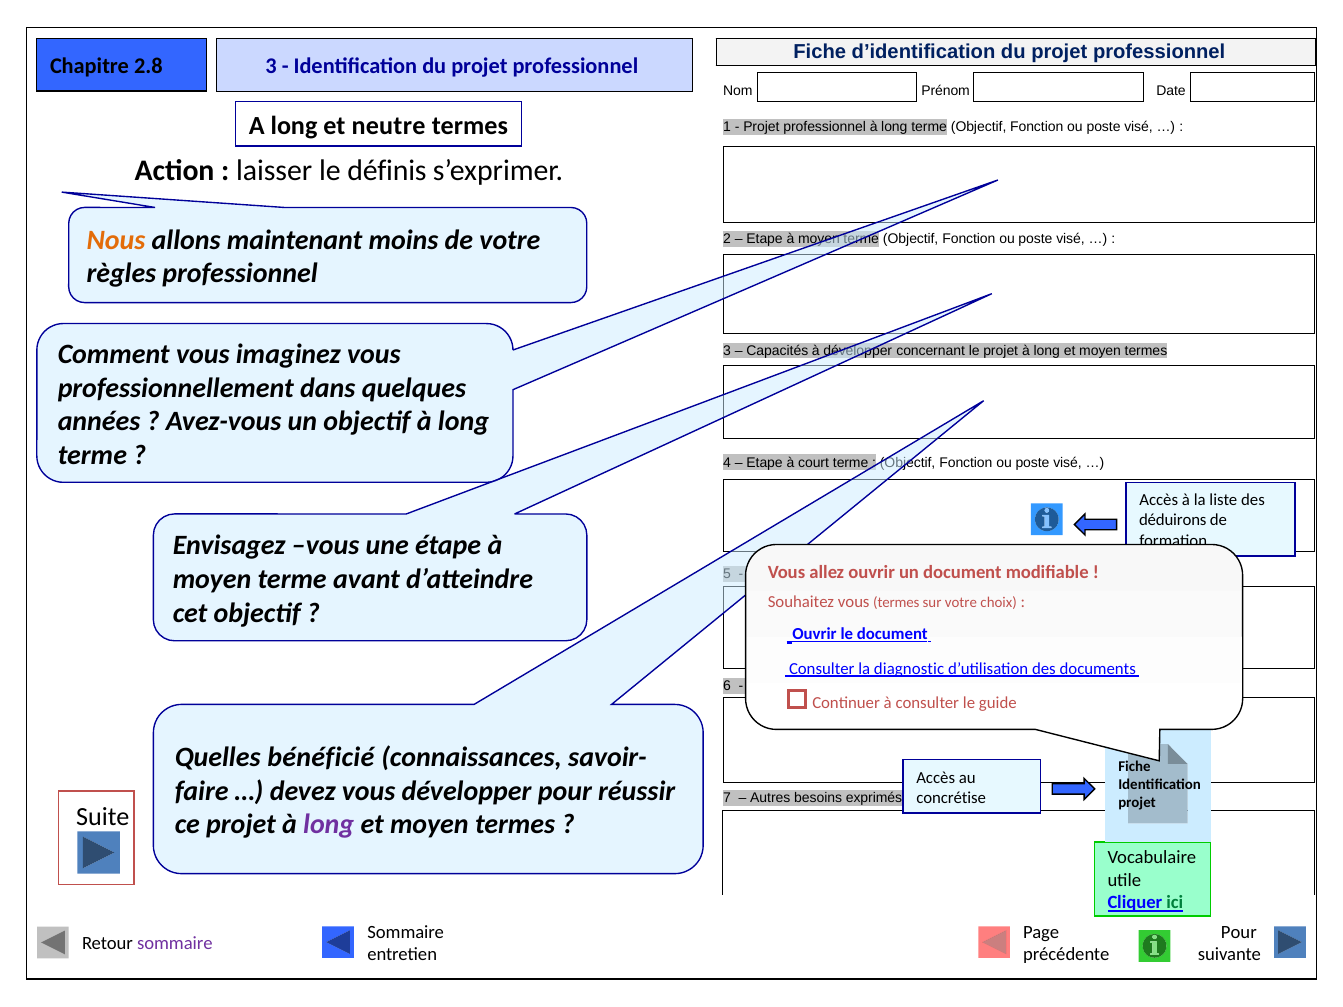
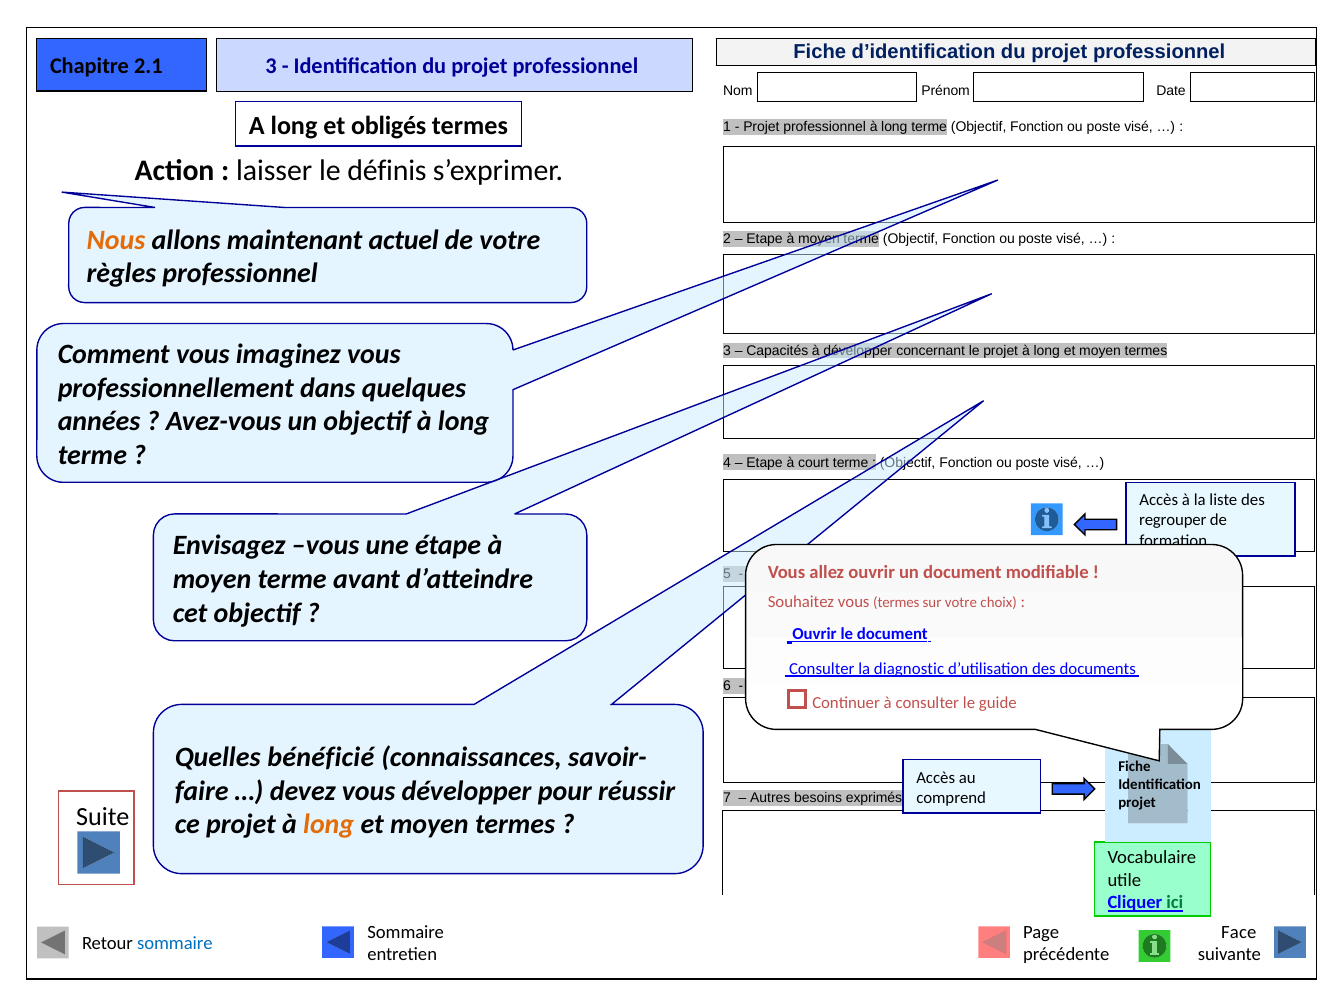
2.8: 2.8 -> 2.1
neutre: neutre -> obligés
moins: moins -> actuel
déduirons: déduirons -> regrouper
concrétise: concrétise -> comprend
long at (329, 825) colour: purple -> orange
Pour at (1239, 933): Pour -> Face
sommaire at (175, 944) colour: purple -> blue
